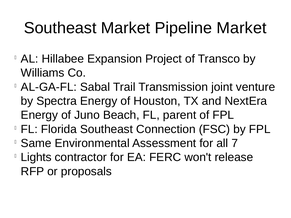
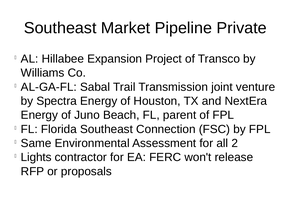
Pipeline Market: Market -> Private
7: 7 -> 2
